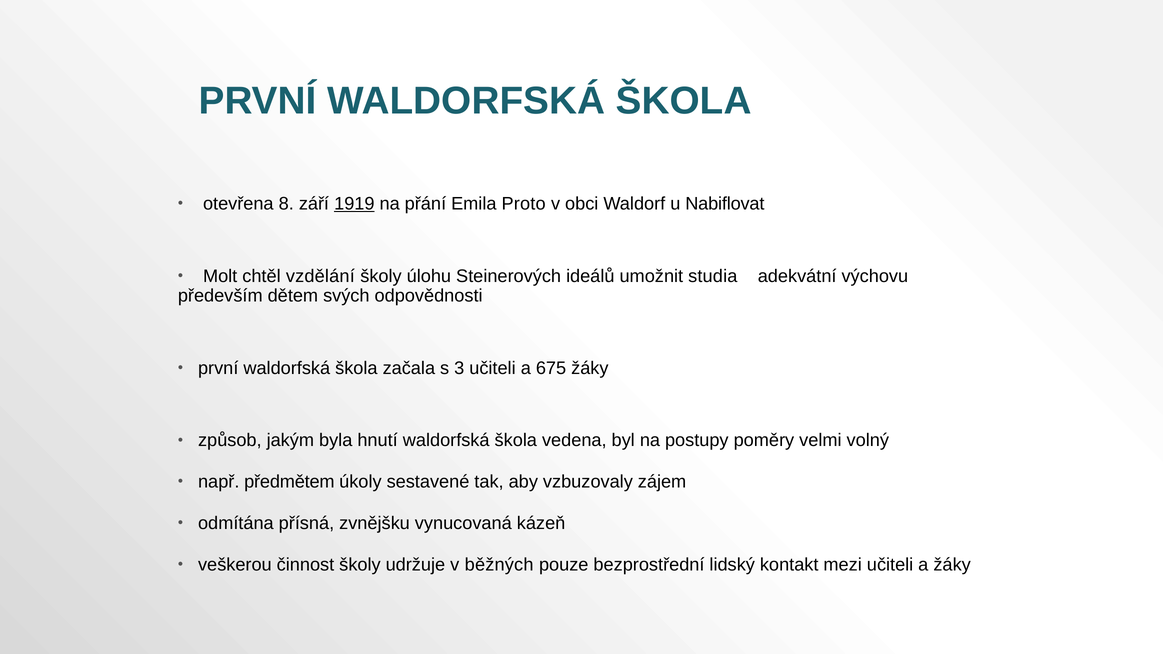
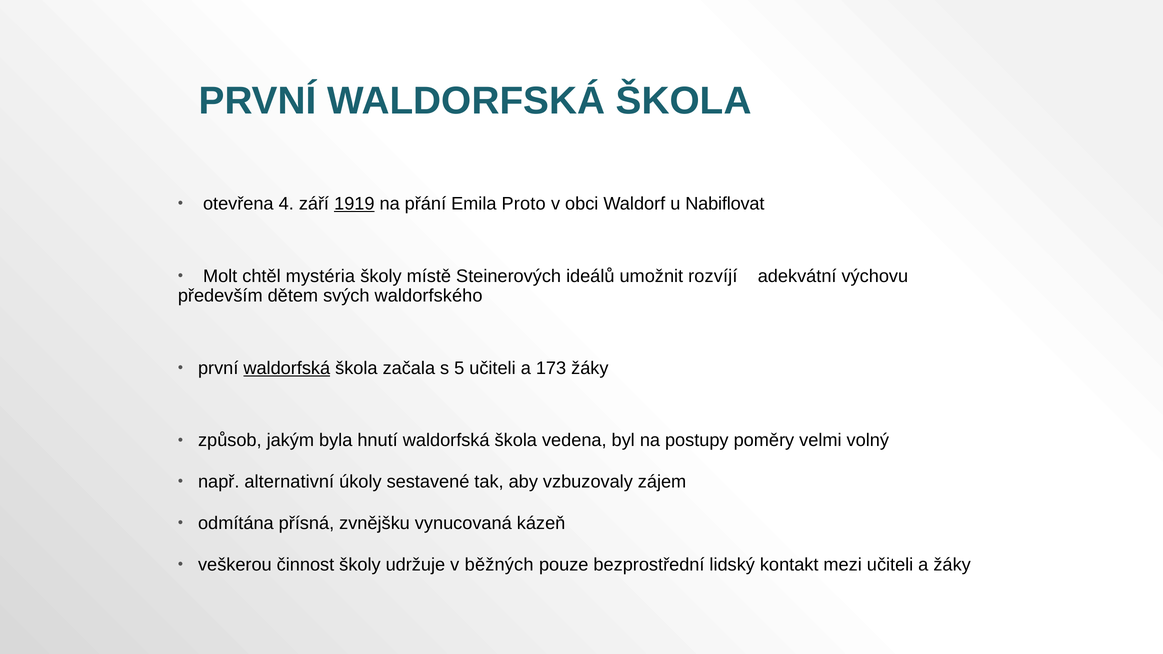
8: 8 -> 4
vzdělání: vzdělání -> mystéria
úlohu: úlohu -> místě
studia: studia -> rozvíjí
odpovědnosti: odpovědnosti -> waldorfského
waldorfská at (287, 368) underline: none -> present
3: 3 -> 5
675: 675 -> 173
předmětem: předmětem -> alternativní
